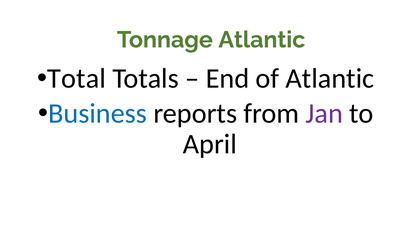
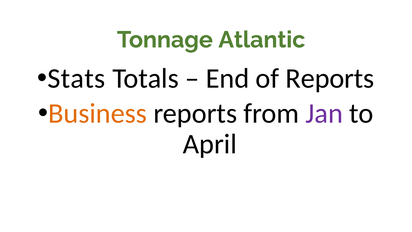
Total: Total -> Stats
of Atlantic: Atlantic -> Reports
Business colour: blue -> orange
